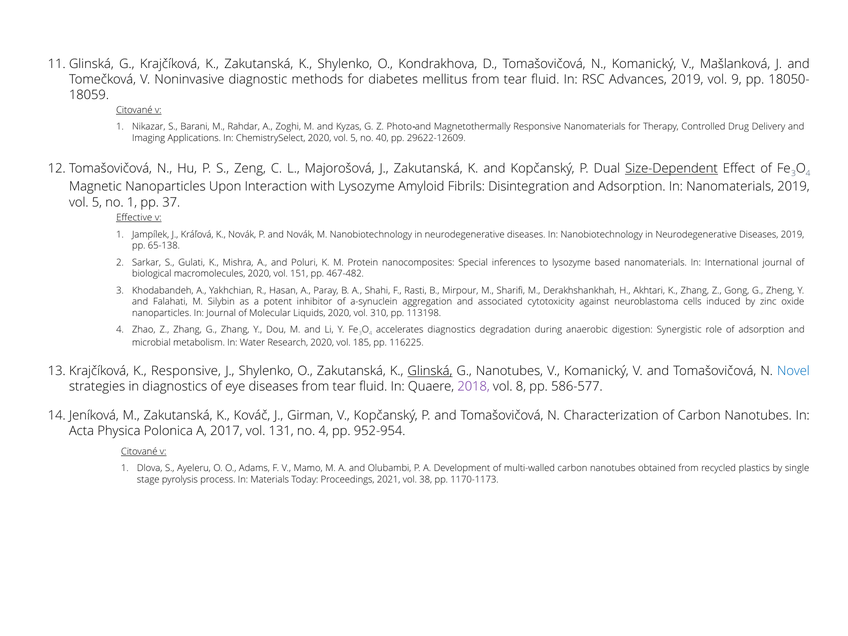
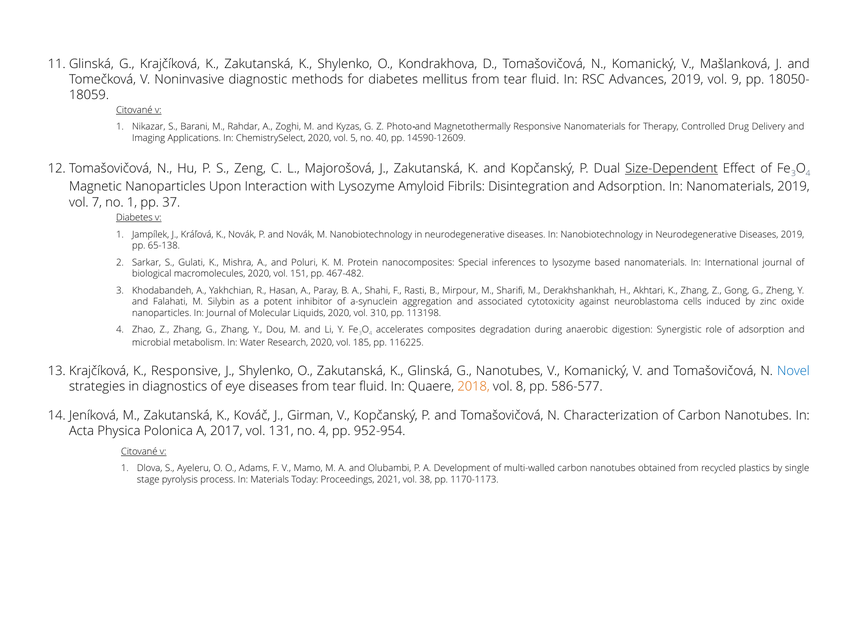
29622-12609: 29622-12609 -> 14590-12609
5 at (97, 202): 5 -> 7
Effective at (134, 218): Effective -> Diabetes
accelerates diagnostics: diagnostics -> composites
Glinská at (430, 371) underline: present -> none
2018 colour: purple -> orange
